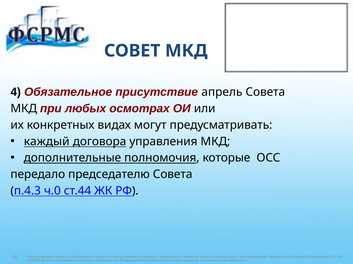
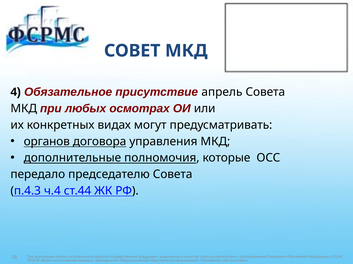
каждый: каждый -> органов
ч.0: ч.0 -> ч.4
